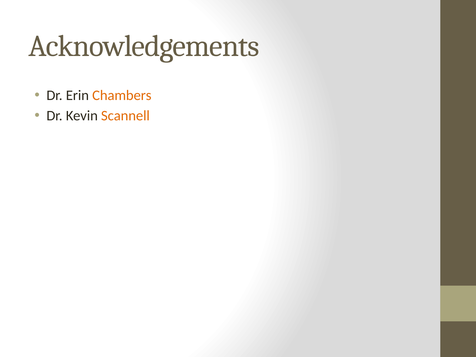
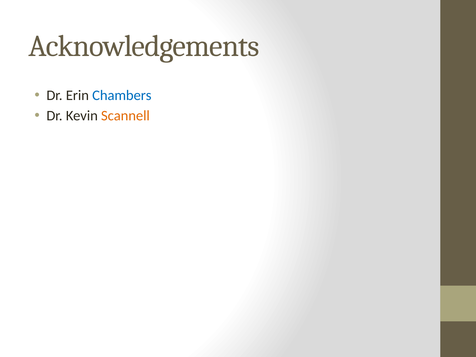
Chambers colour: orange -> blue
